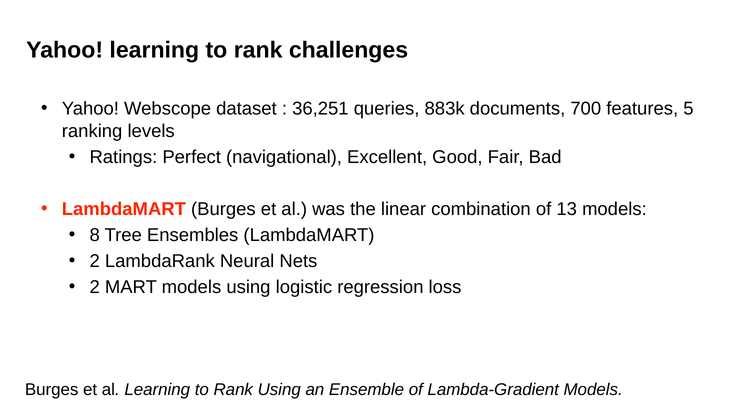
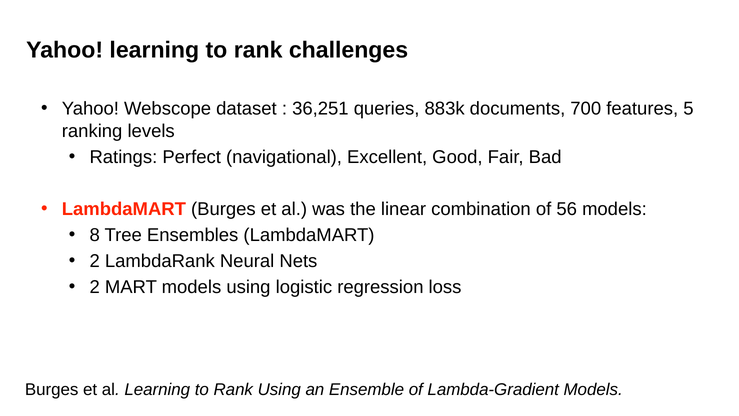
13: 13 -> 56
